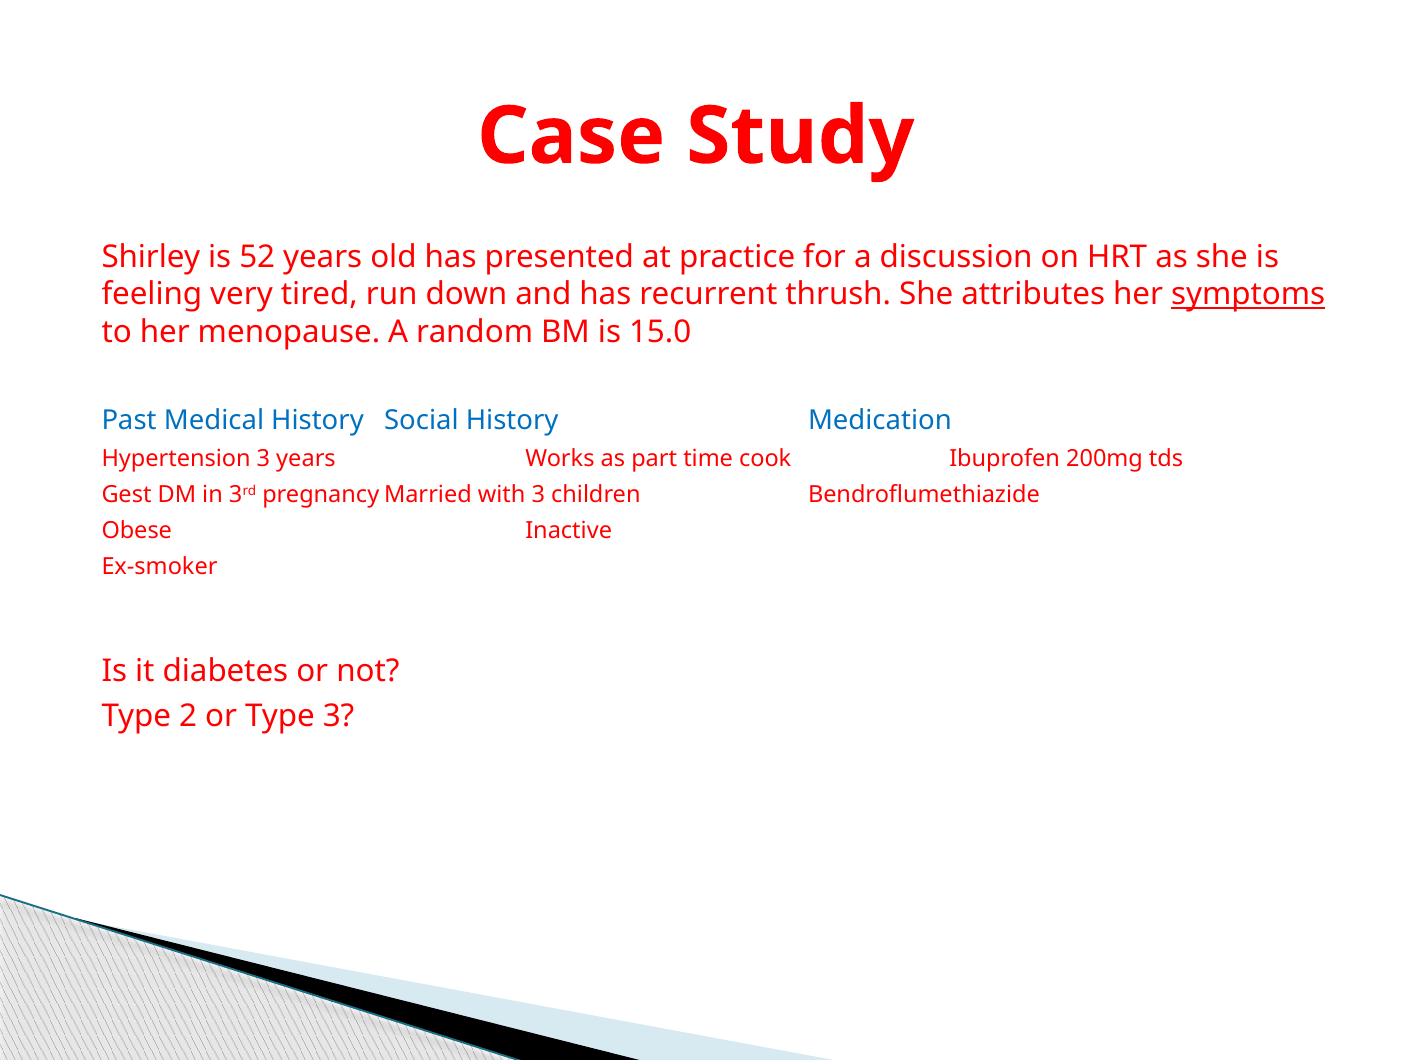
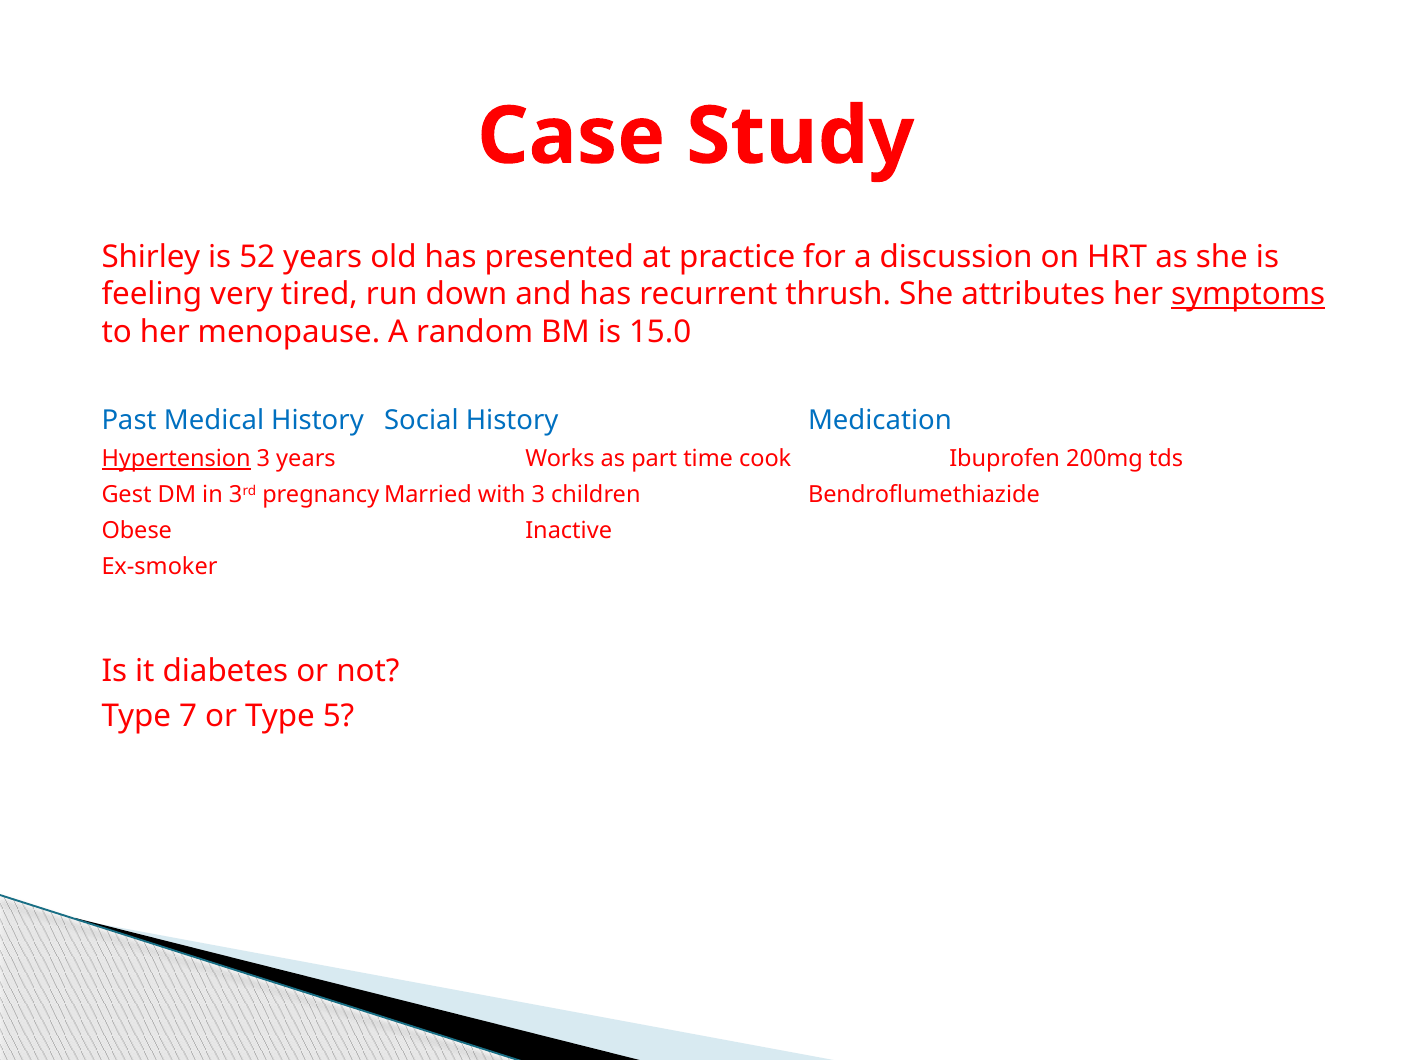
Hypertension underline: none -> present
2: 2 -> 7
Type 3: 3 -> 5
